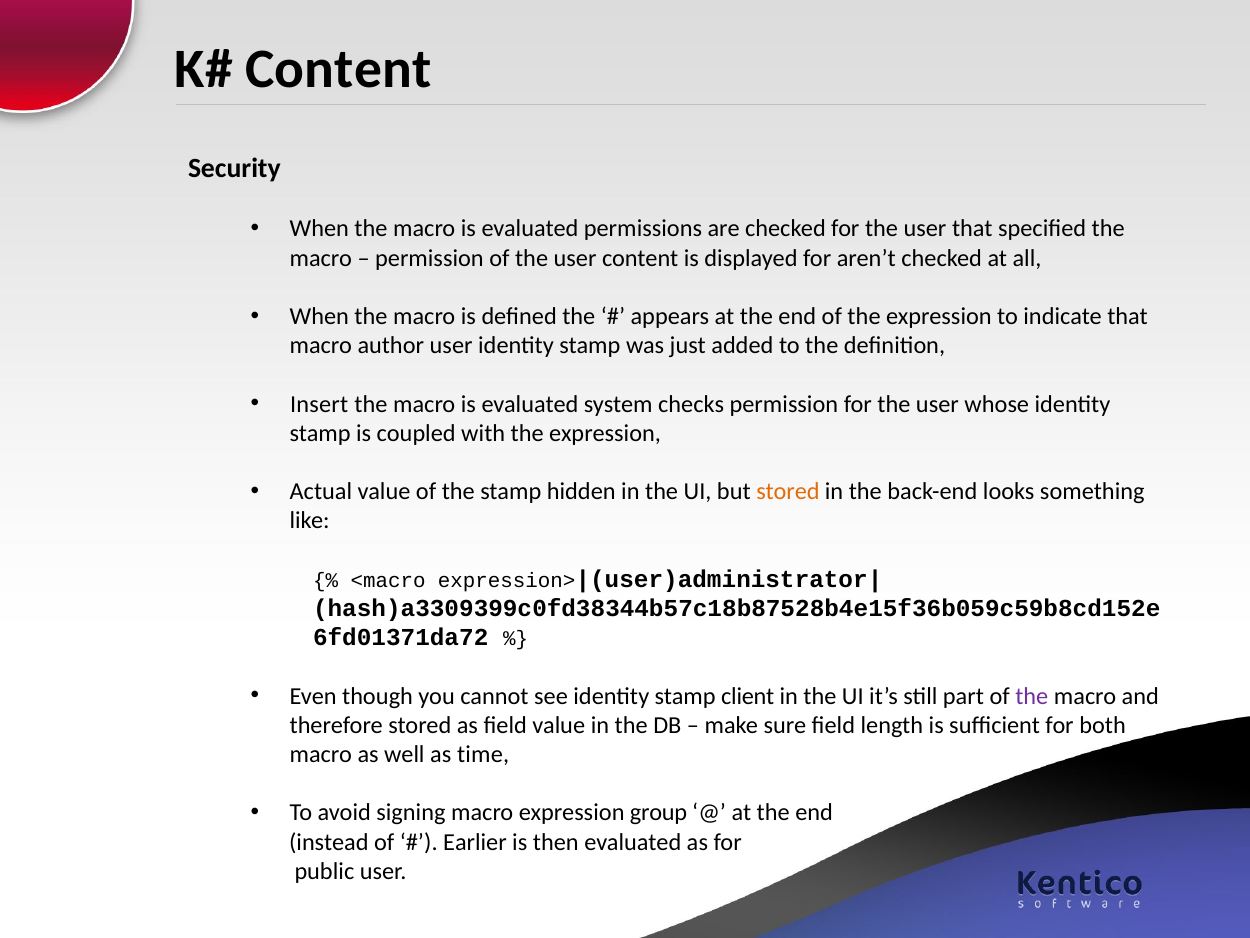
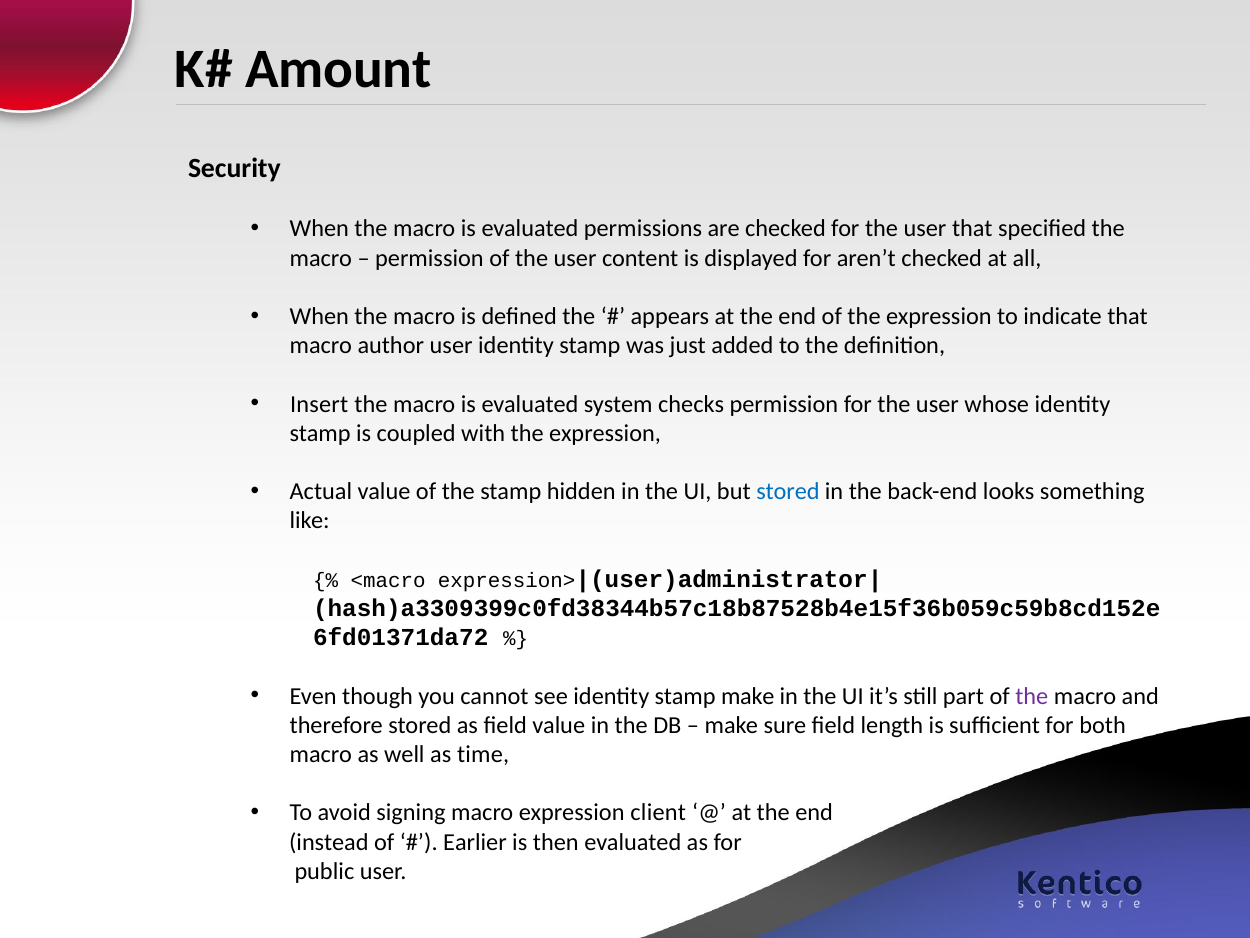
Content at (338, 69): Content -> Amount
stored at (788, 491) colour: orange -> blue
stamp client: client -> make
group: group -> client
